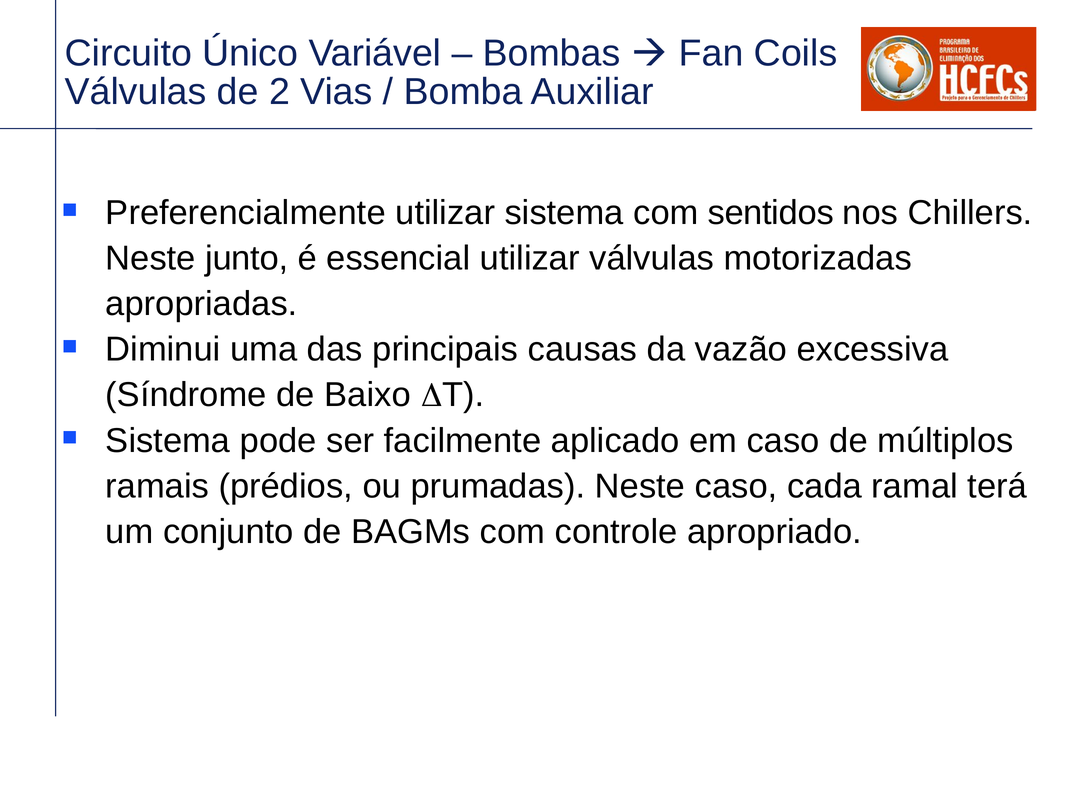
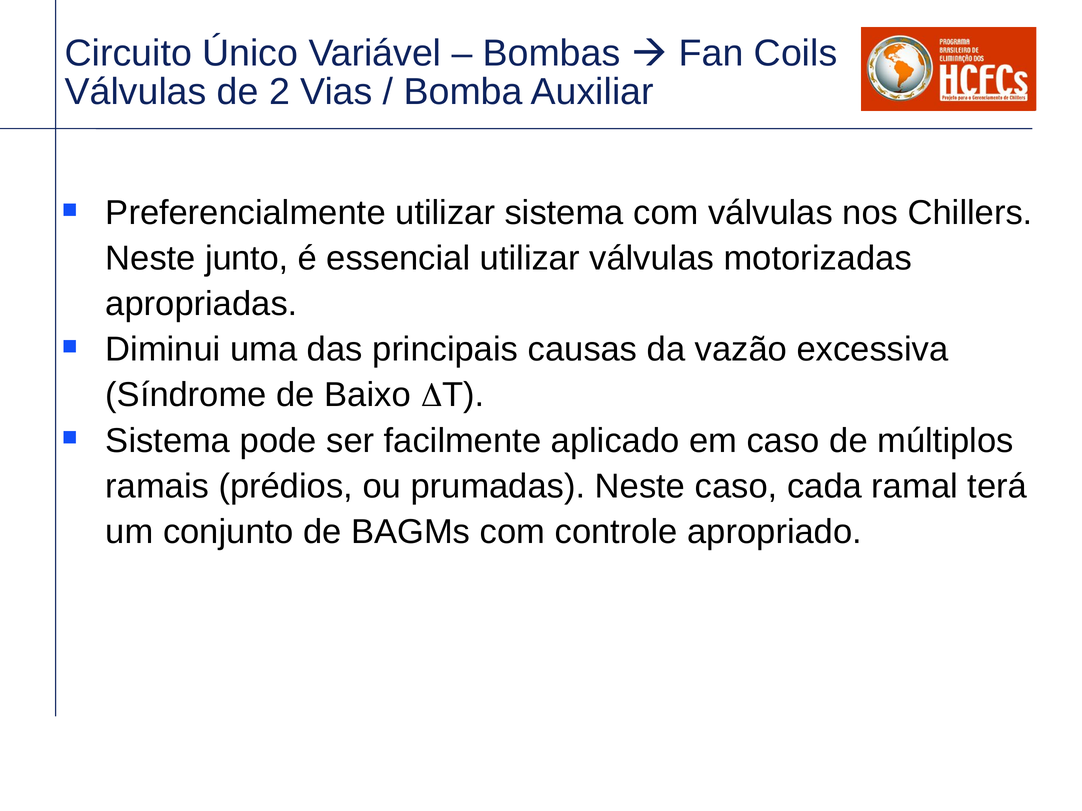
com sentidos: sentidos -> válvulas
